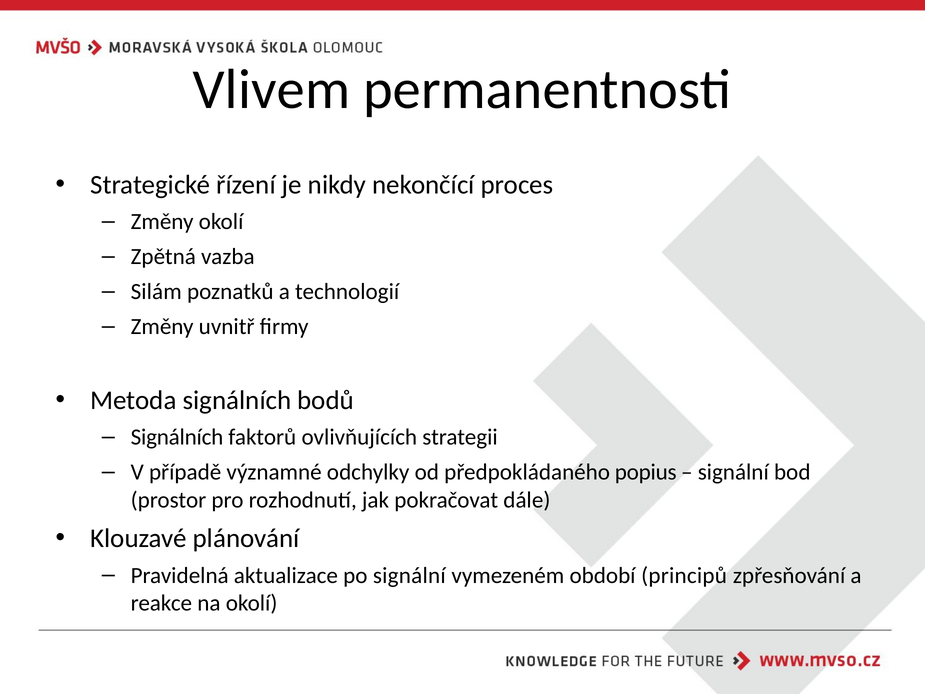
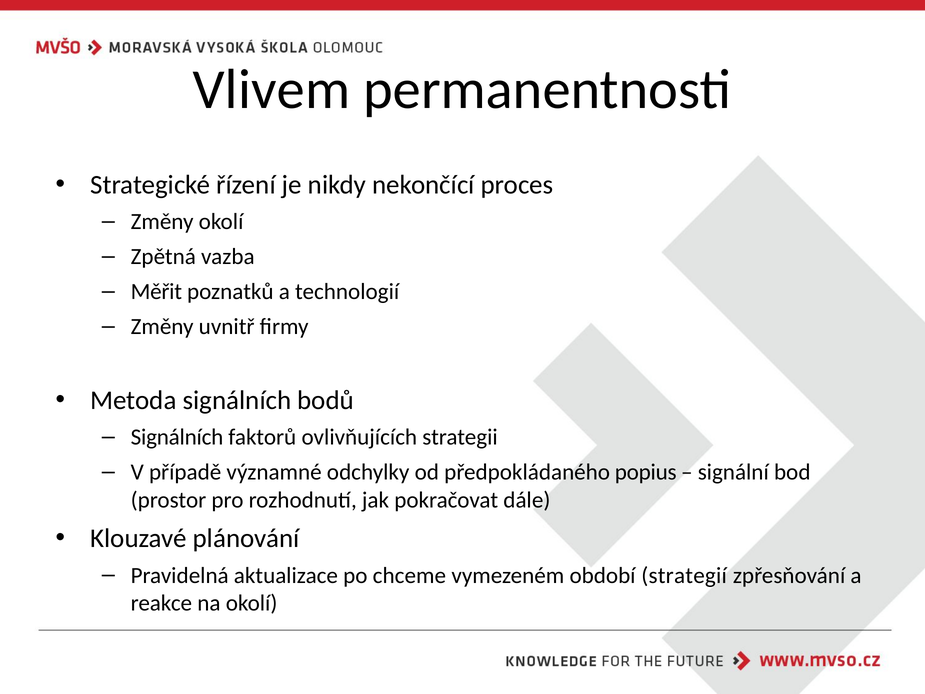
Silám: Silám -> Měřit
po signální: signální -> chceme
principů: principů -> strategií
